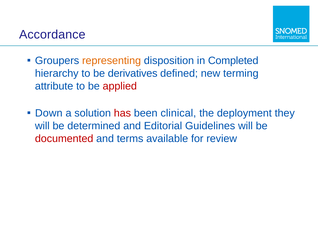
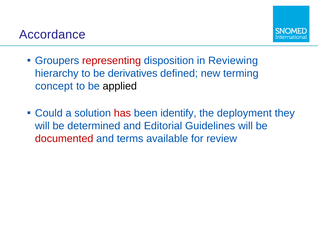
representing colour: orange -> red
Completed: Completed -> Reviewing
attribute: attribute -> concept
applied colour: red -> black
Down: Down -> Could
clinical: clinical -> identify
